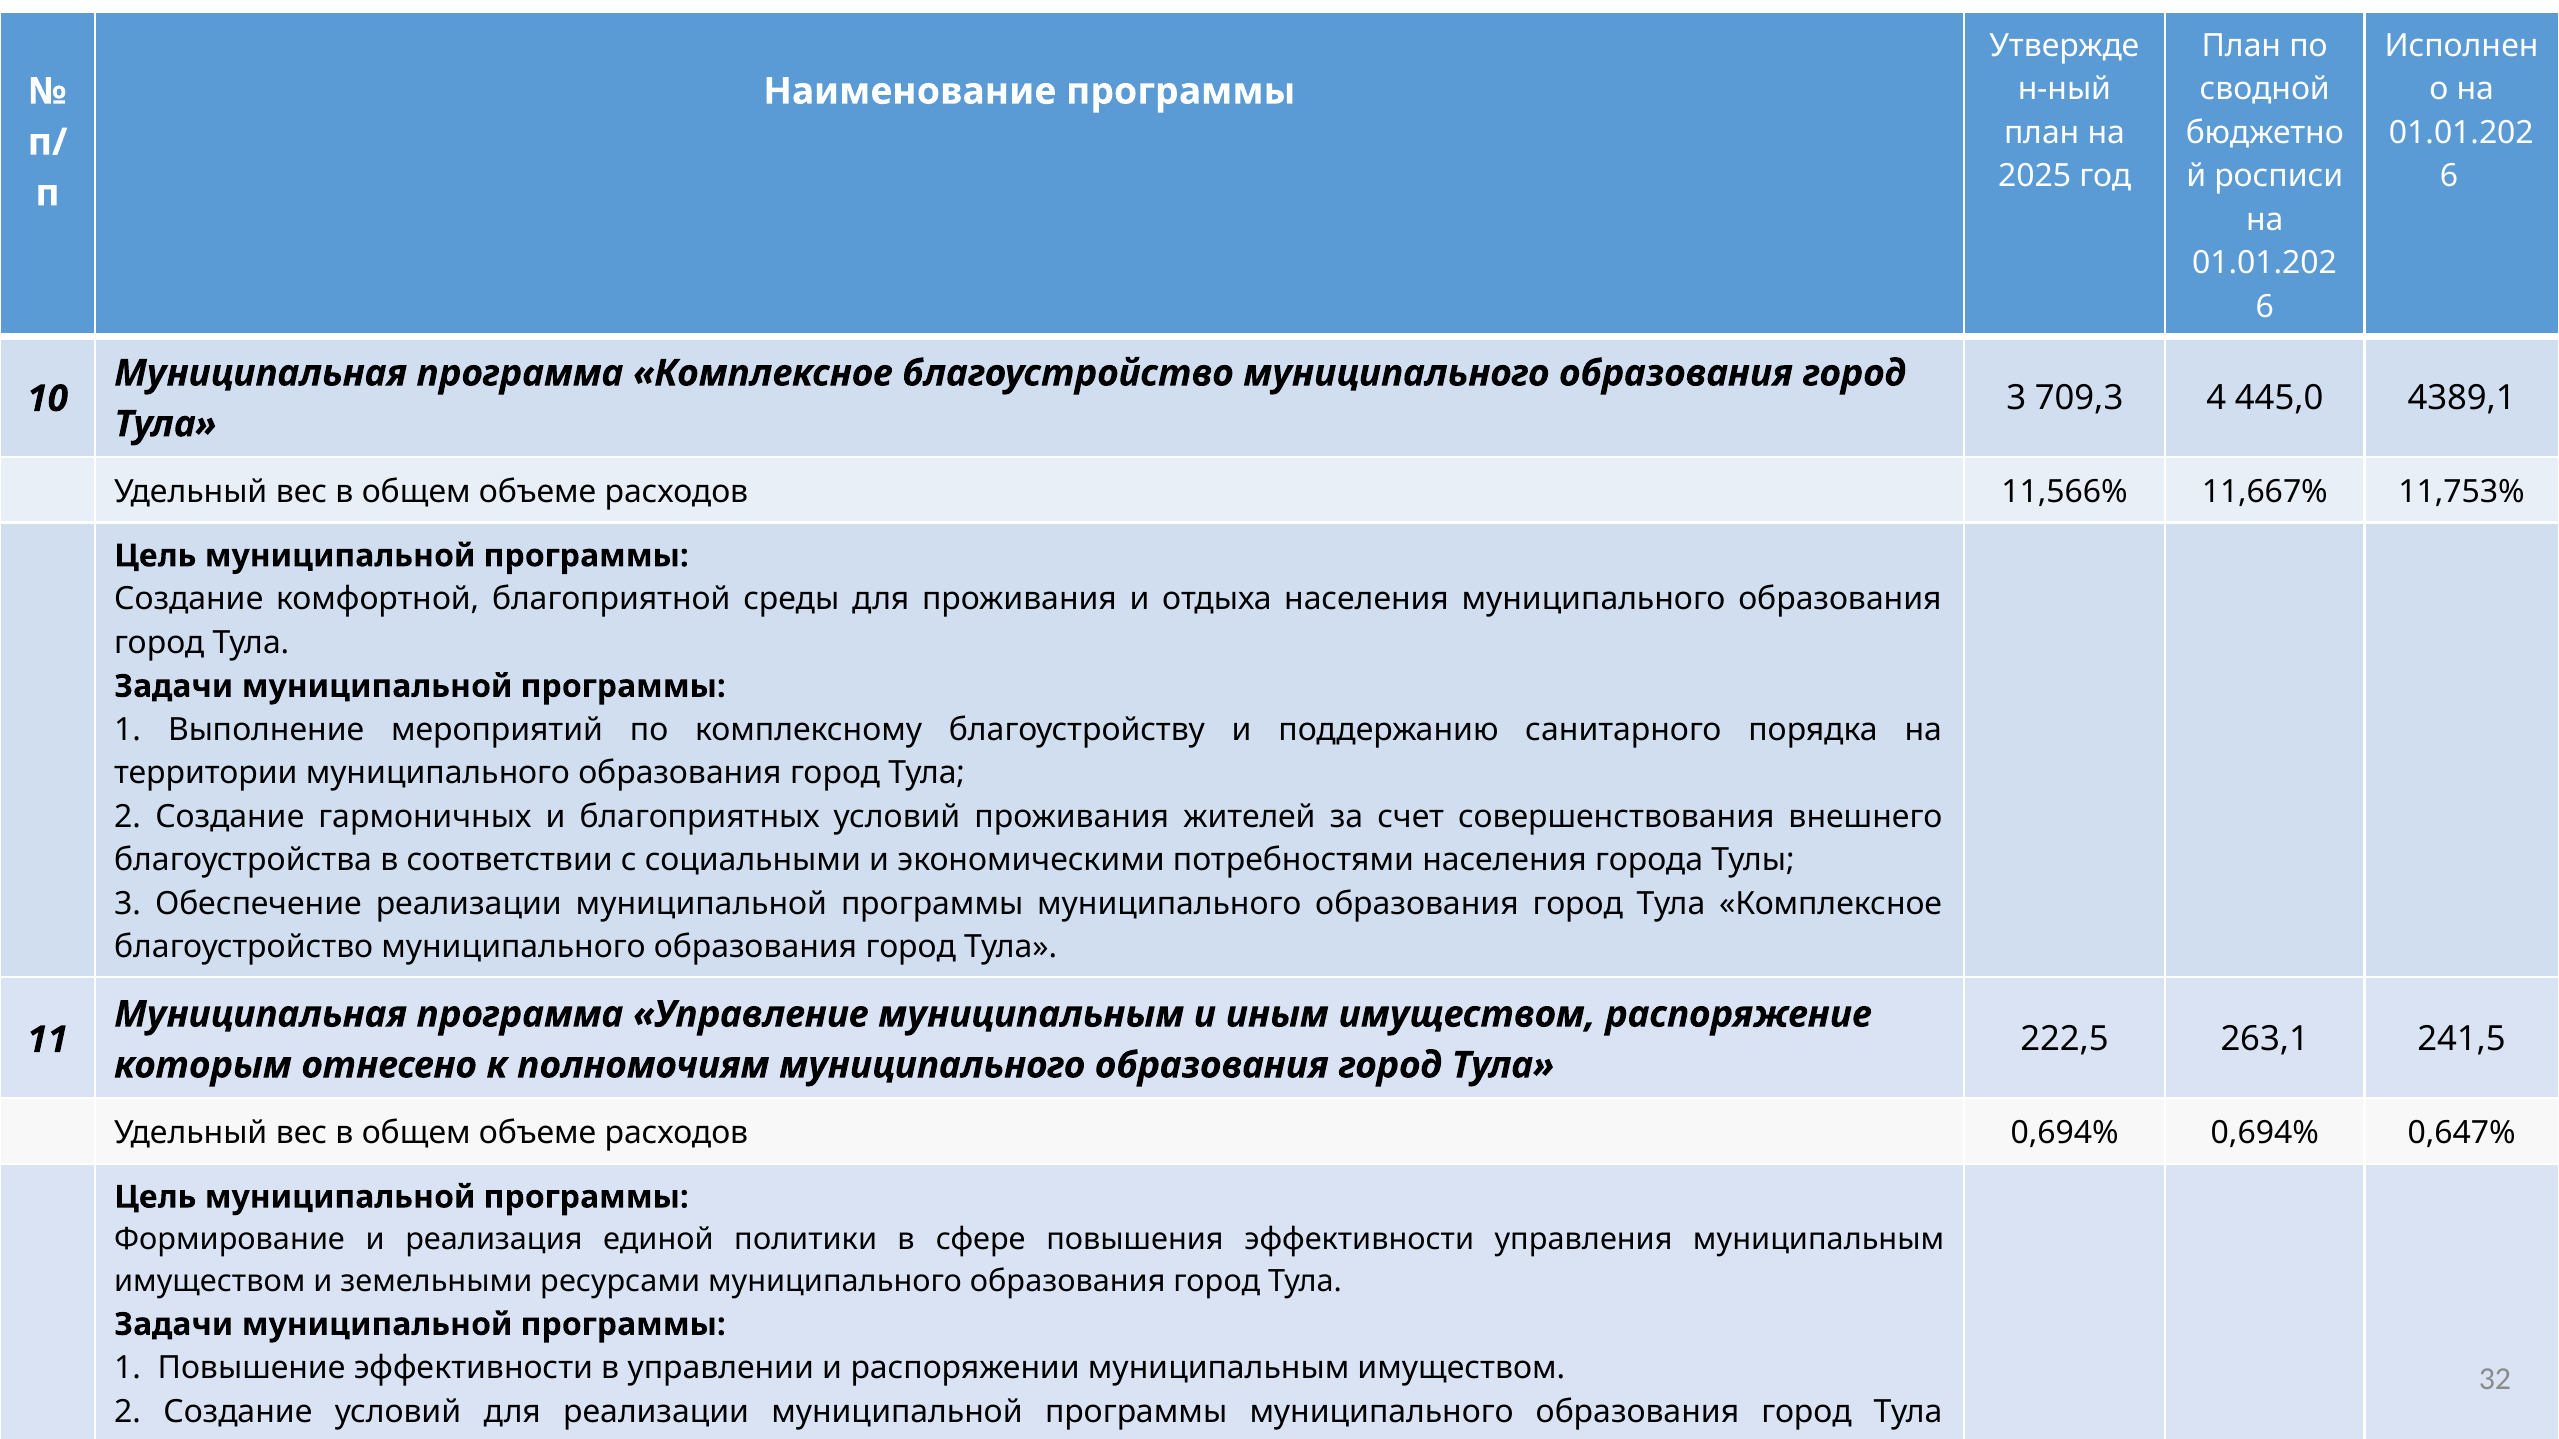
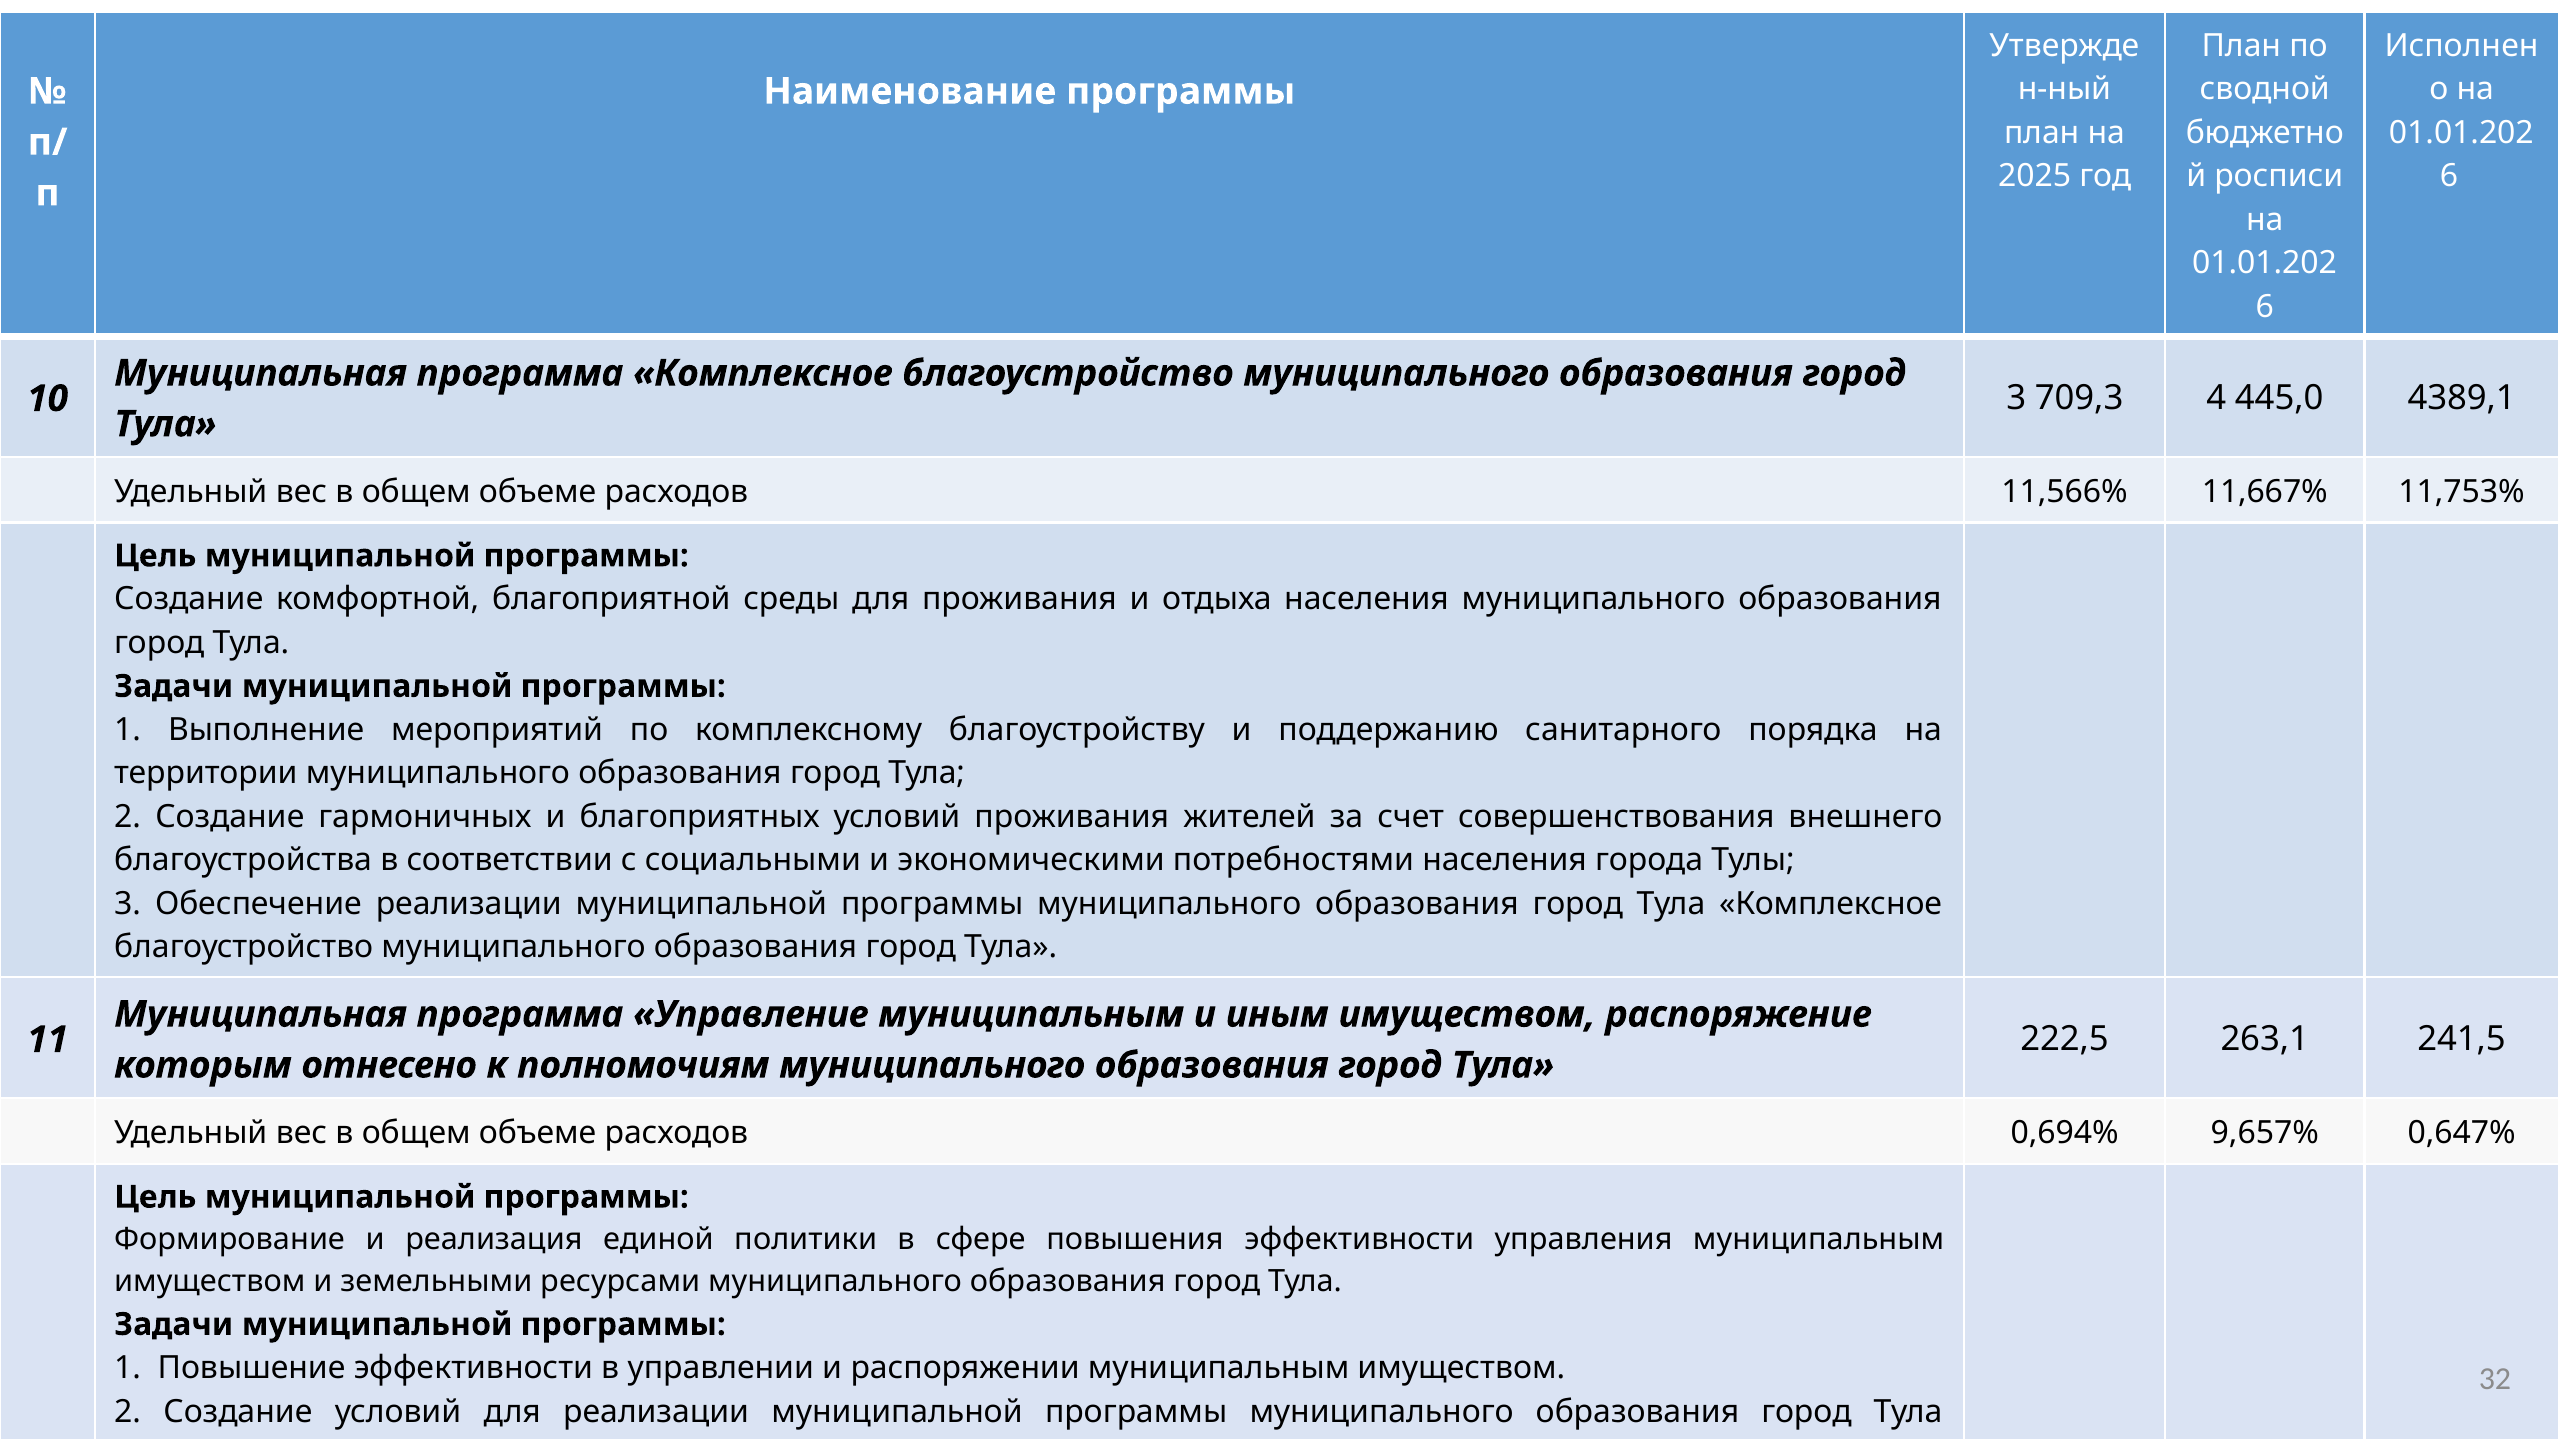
0,694% 0,694%: 0,694% -> 9,657%
